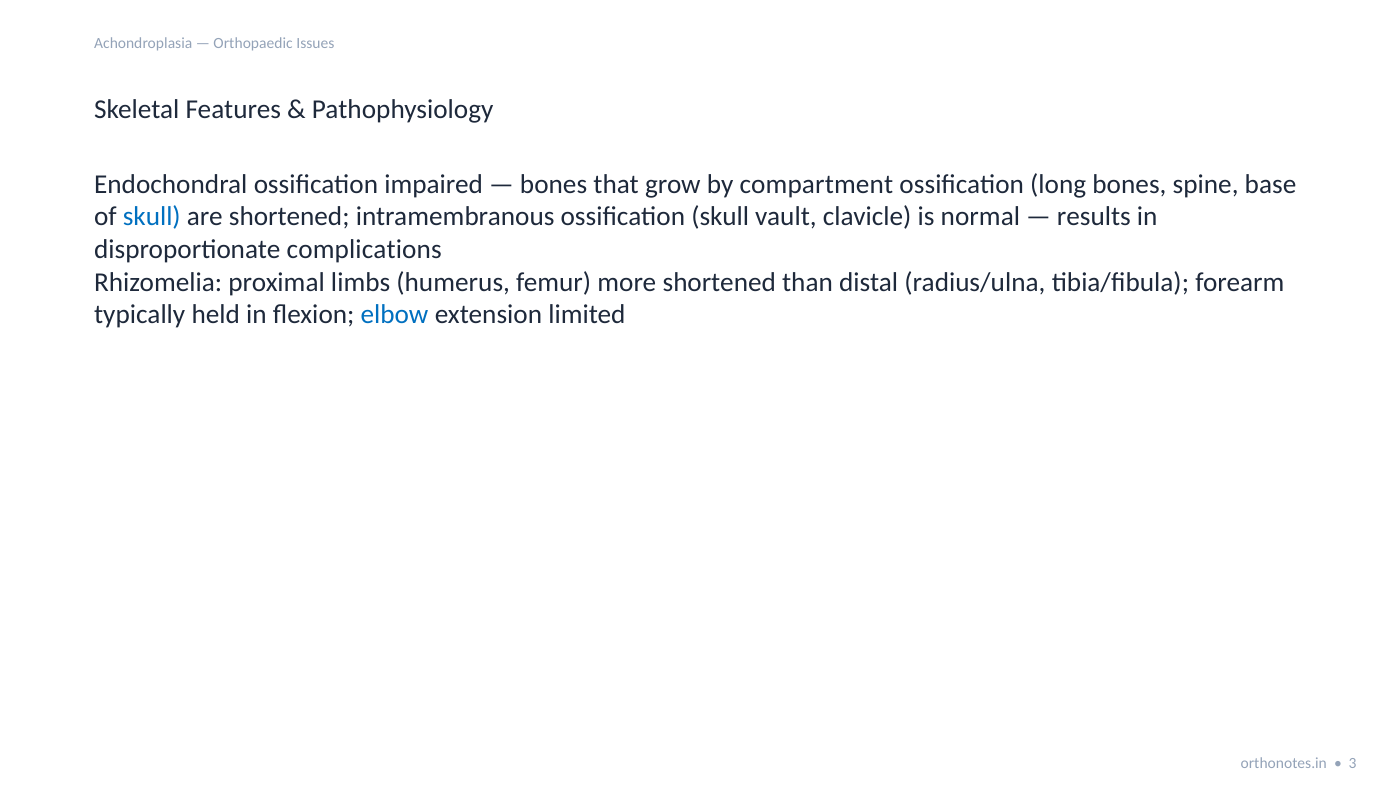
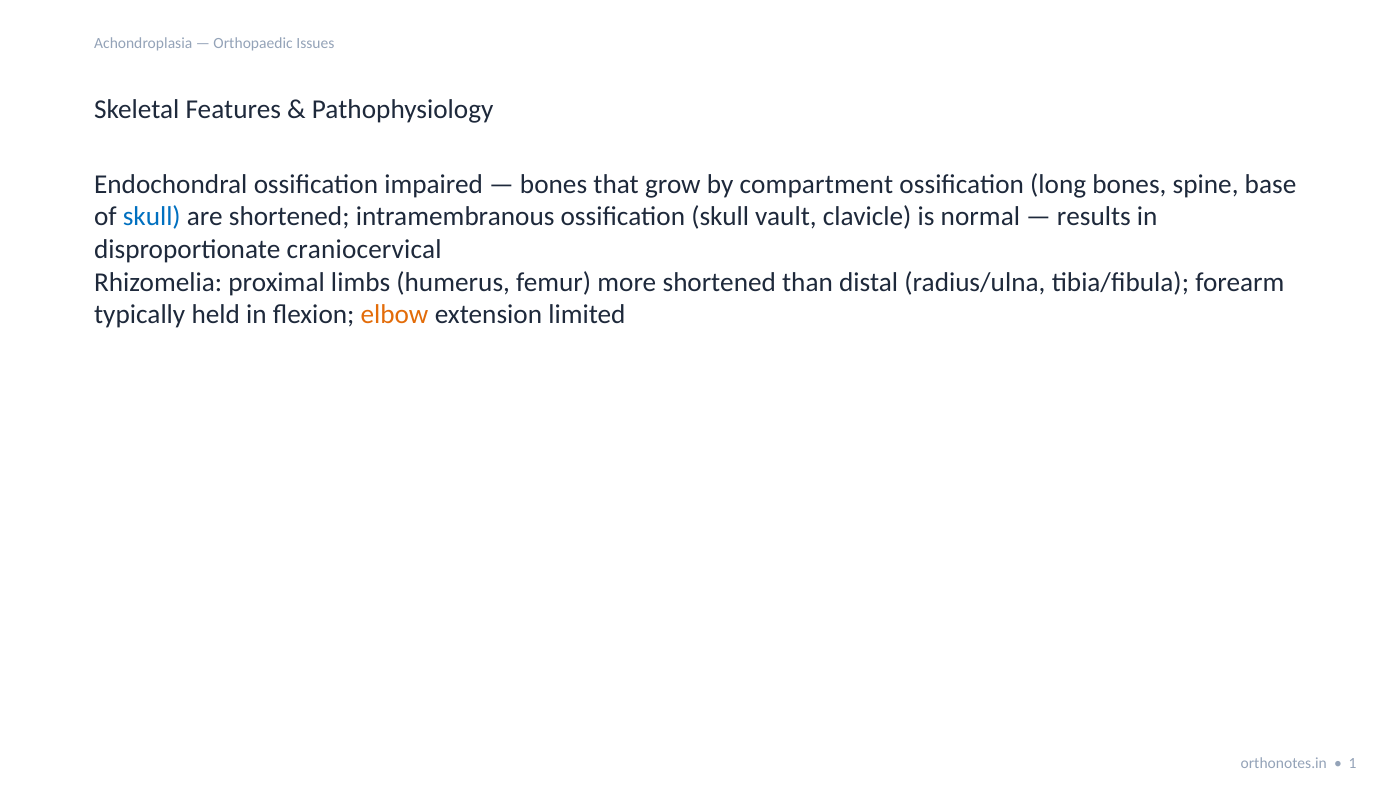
complications: complications -> craniocervical
elbow colour: blue -> orange
3: 3 -> 1
